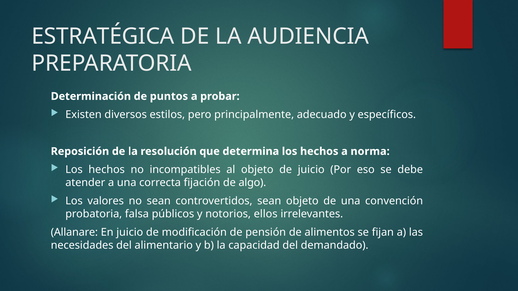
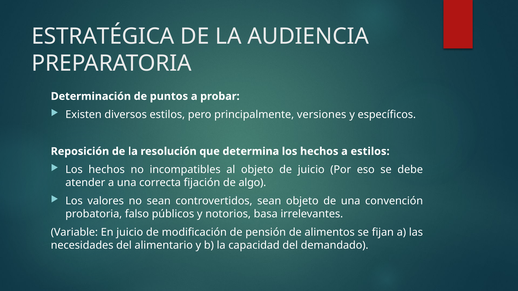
adecuado: adecuado -> versiones
a norma: norma -> estilos
falsa: falsa -> falso
ellos: ellos -> basa
Allanare: Allanare -> Variable
